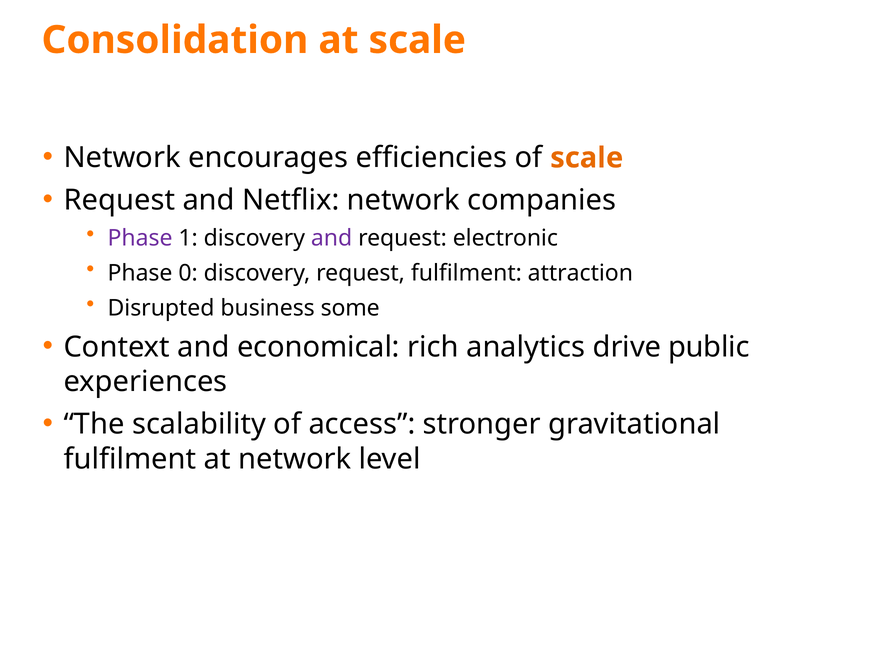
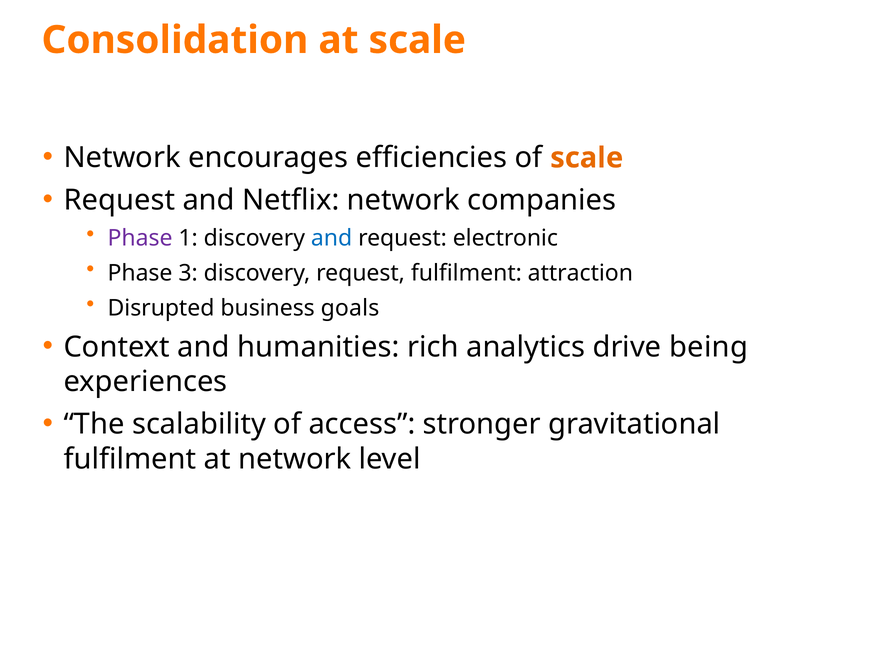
and at (332, 238) colour: purple -> blue
0: 0 -> 3
some: some -> goals
economical: economical -> humanities
public: public -> being
